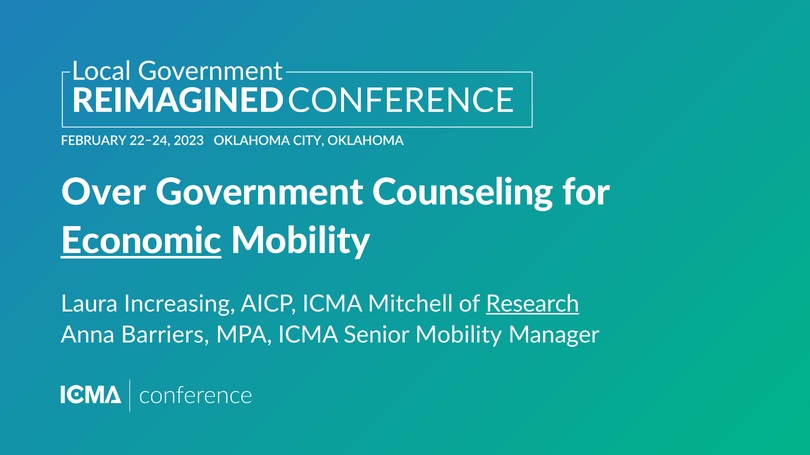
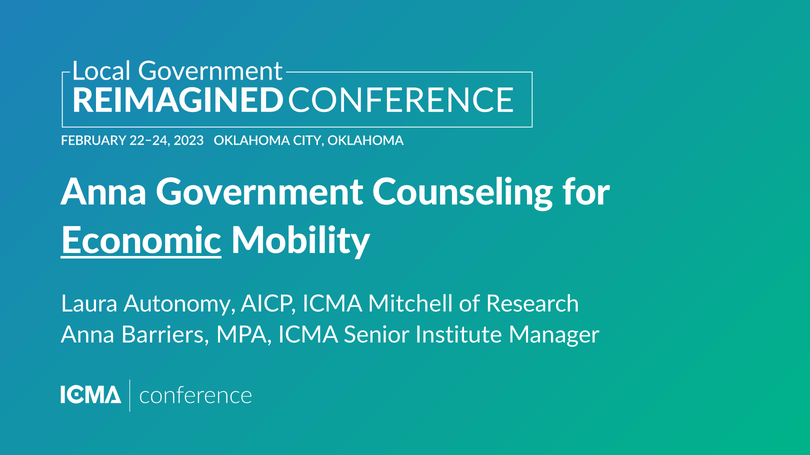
Over at (104, 193): Over -> Anna
Increasing: Increasing -> Autonomy
Research underline: present -> none
Senior Mobility: Mobility -> Institute
